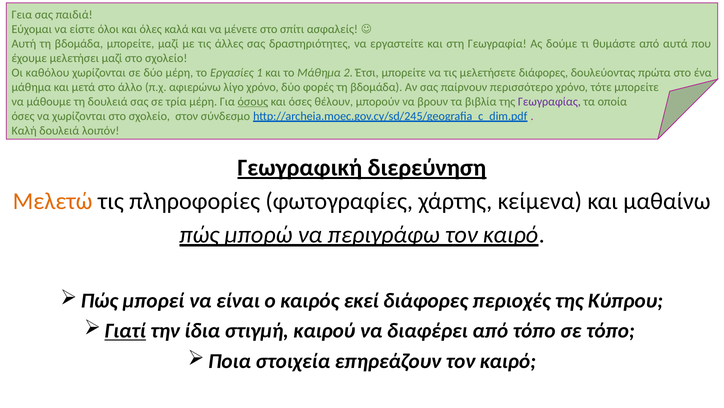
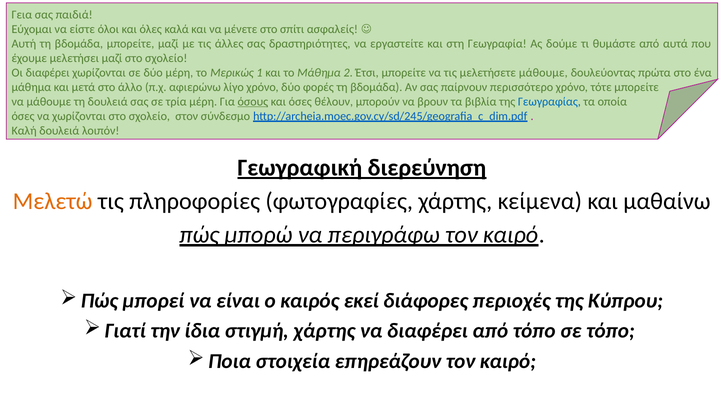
Οι καθόλου: καθόλου -> διαφέρει
Εργασίες: Εργασίες -> Μερικώς
μελετήσετε διάφορες: διάφορες -> μάθουμε
Γεωγραφίας colour: purple -> blue
Γιατί underline: present -> none
στιγμή καιρού: καιρού -> χάρτης
